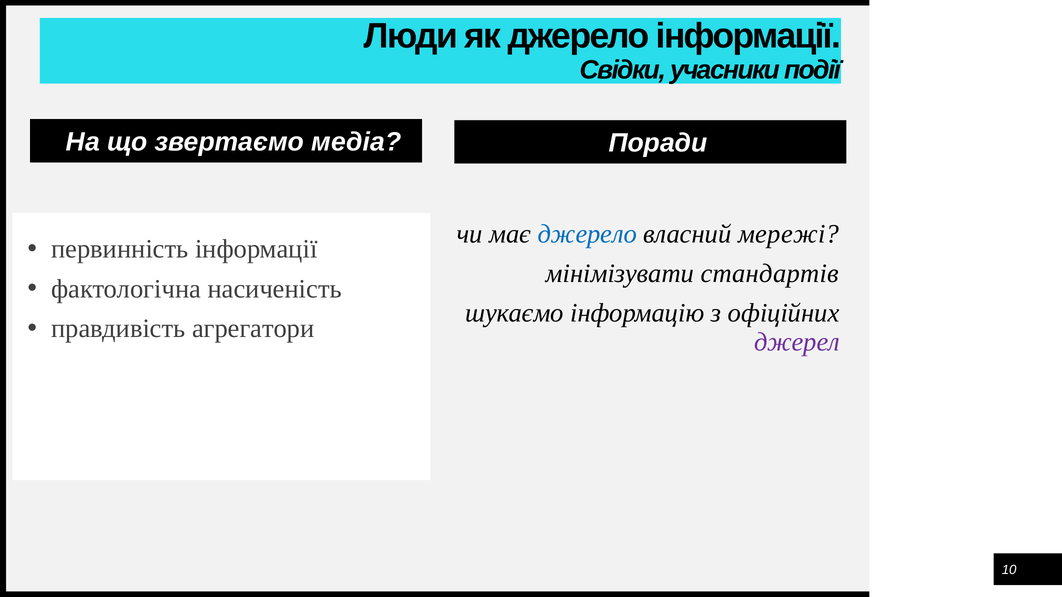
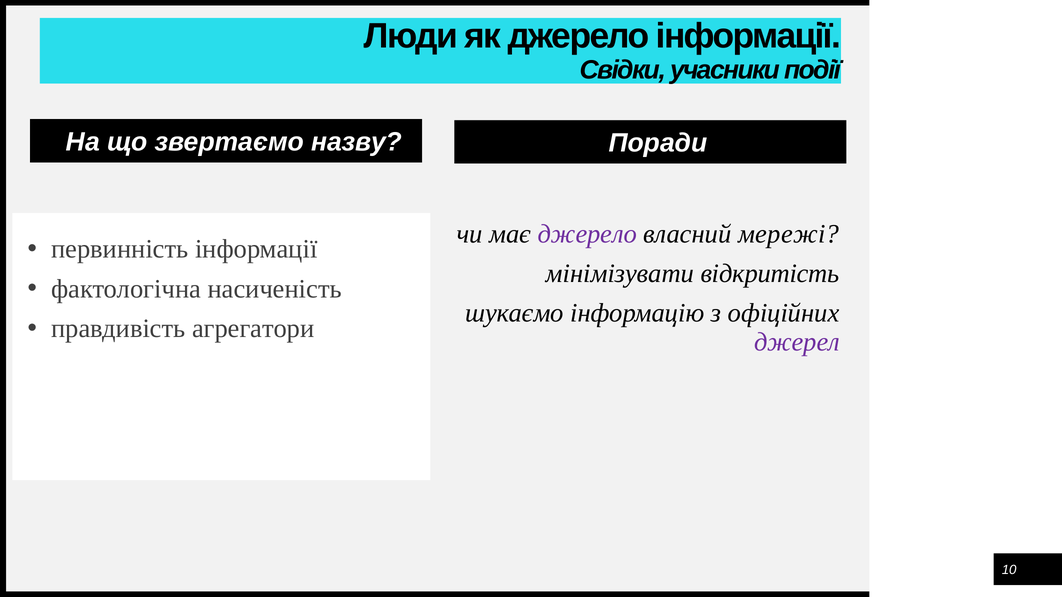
медіа: медіа -> назву
джерело at (587, 234) colour: blue -> purple
стандартів: стандартів -> відкритість
